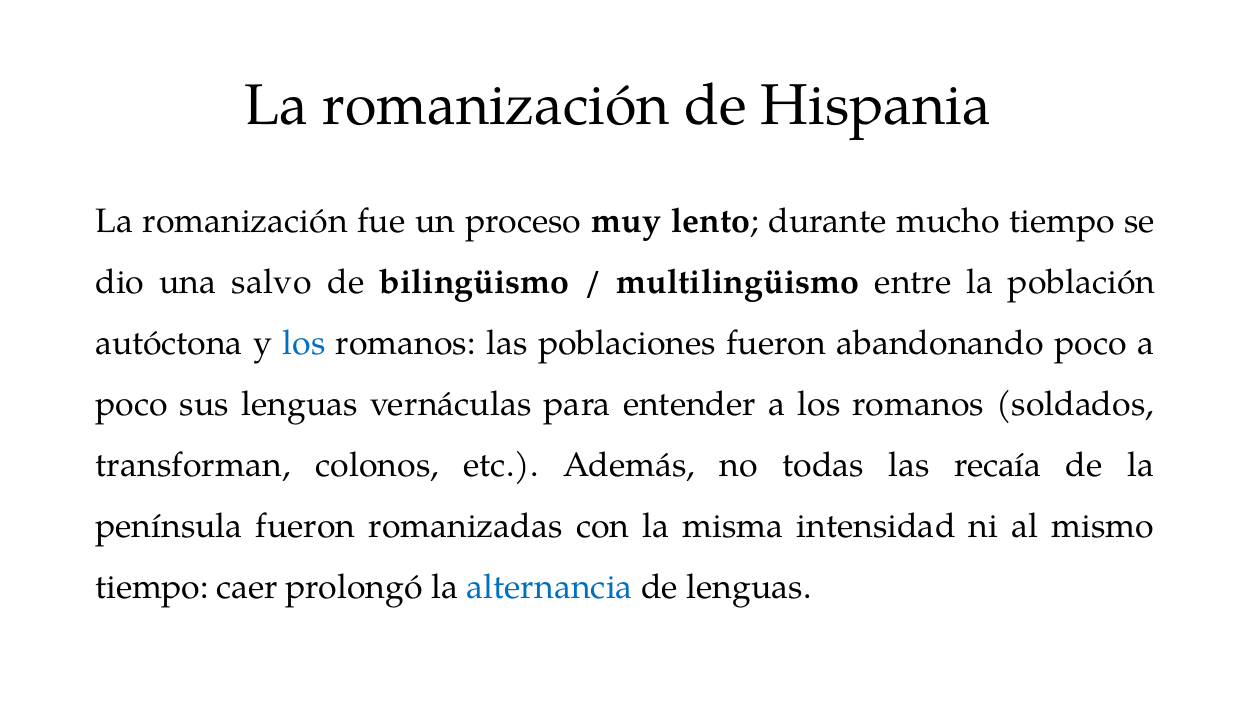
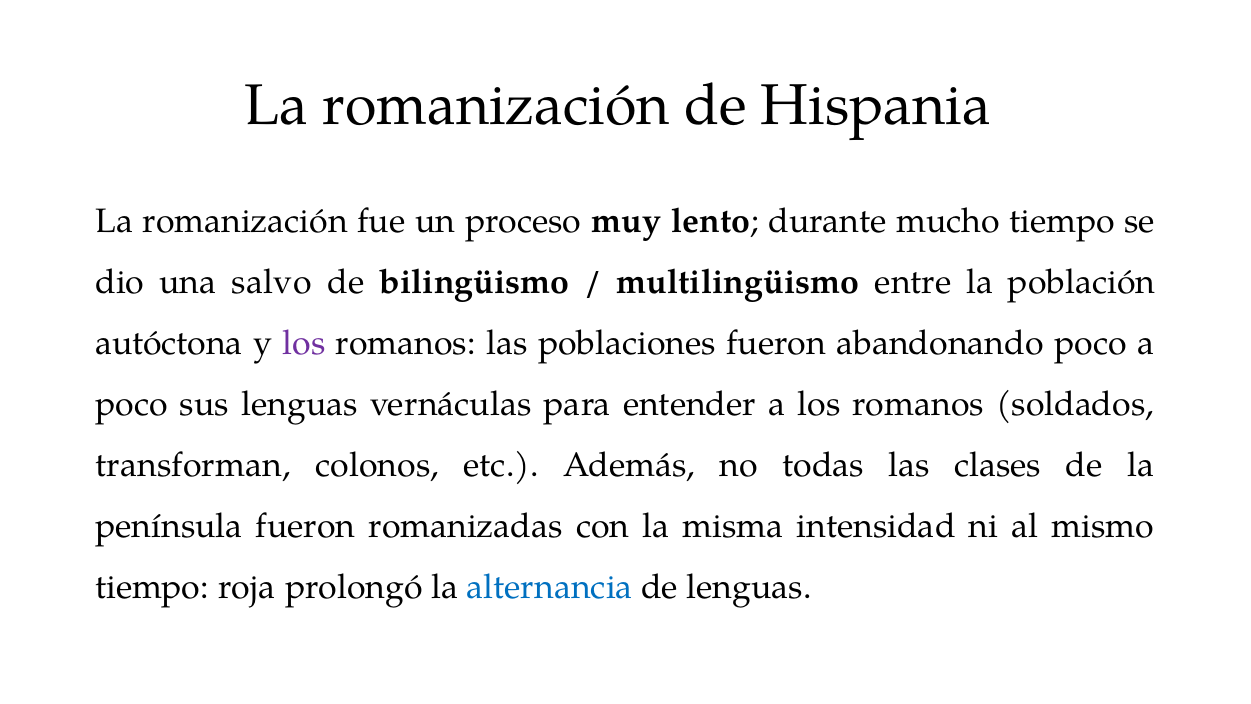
los at (304, 343) colour: blue -> purple
recaía: recaía -> clases
caer: caer -> roja
